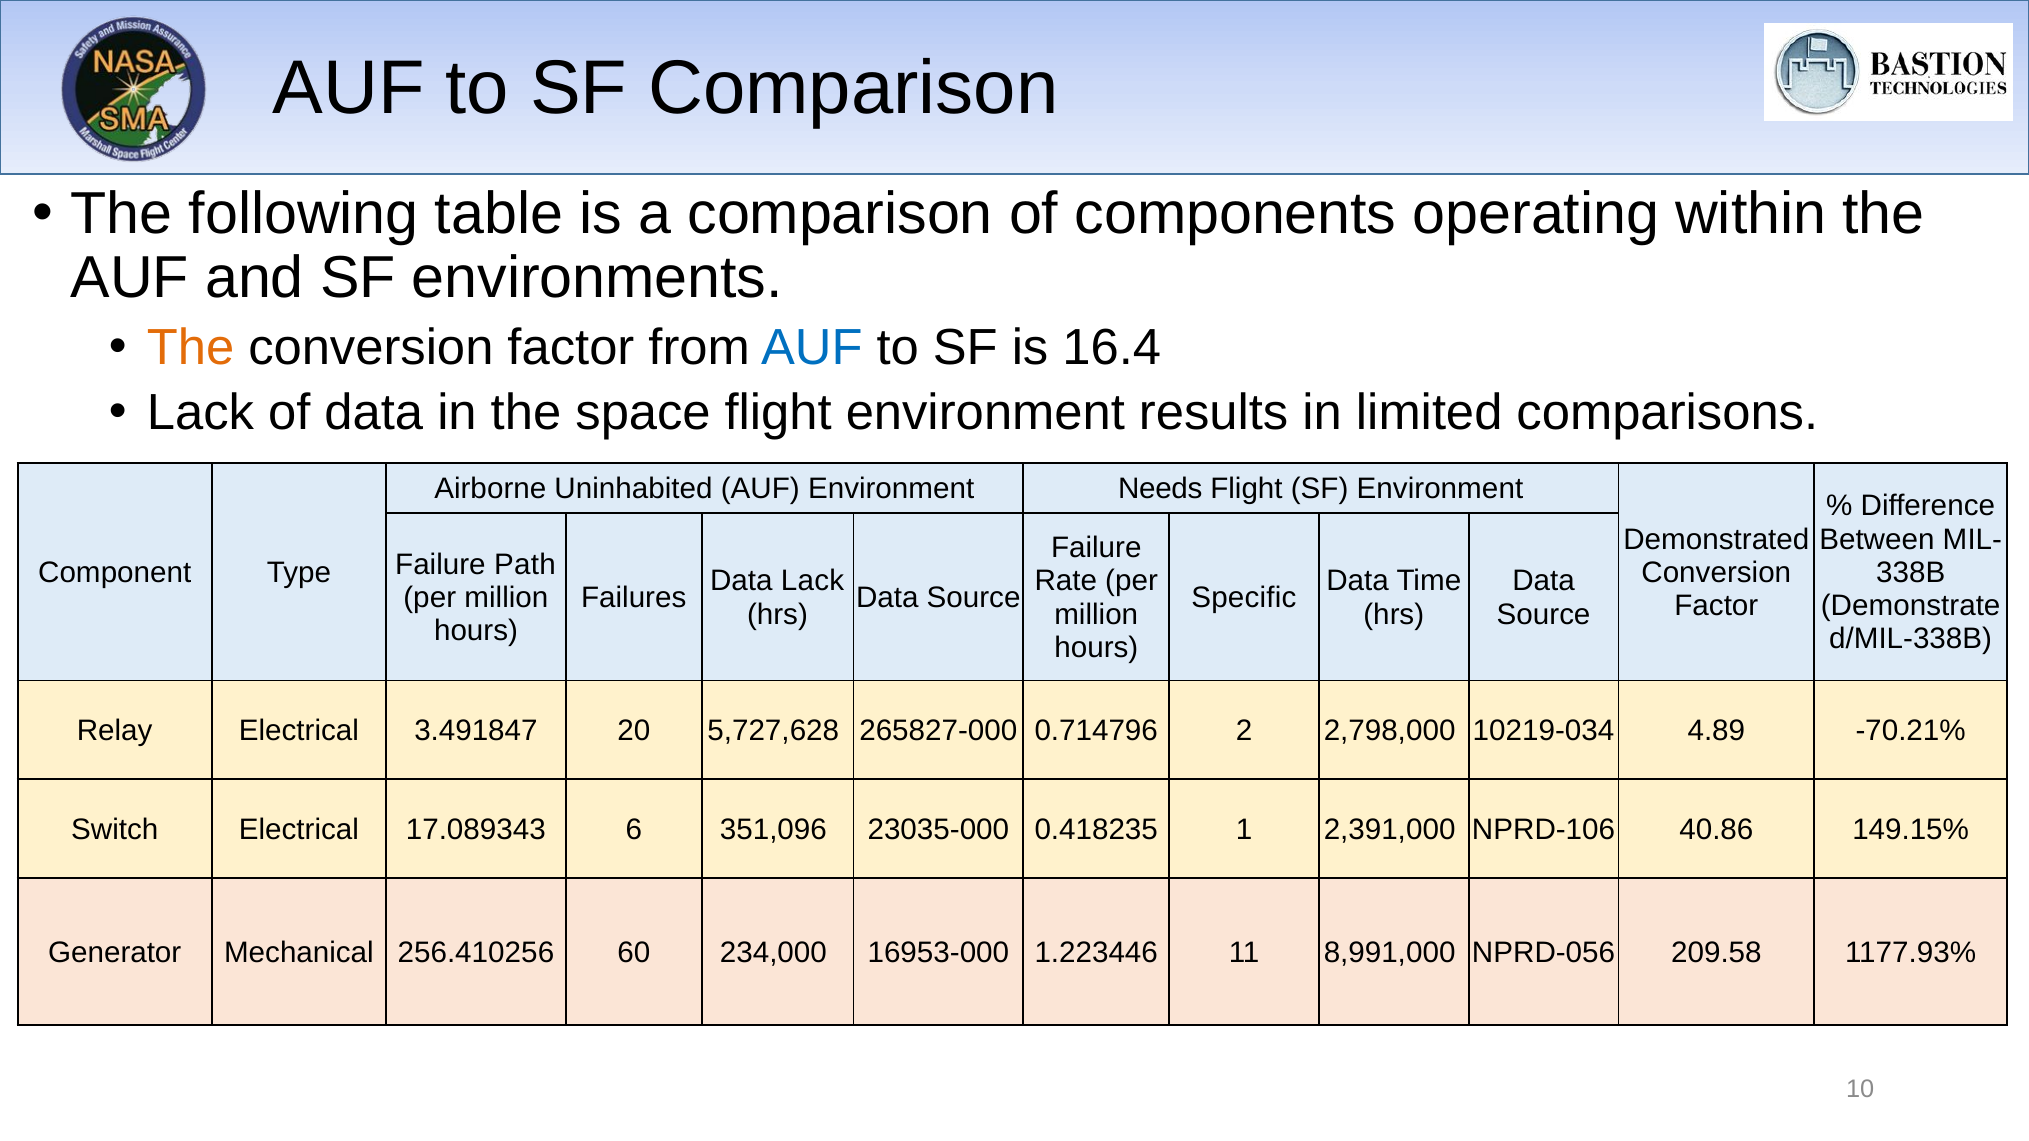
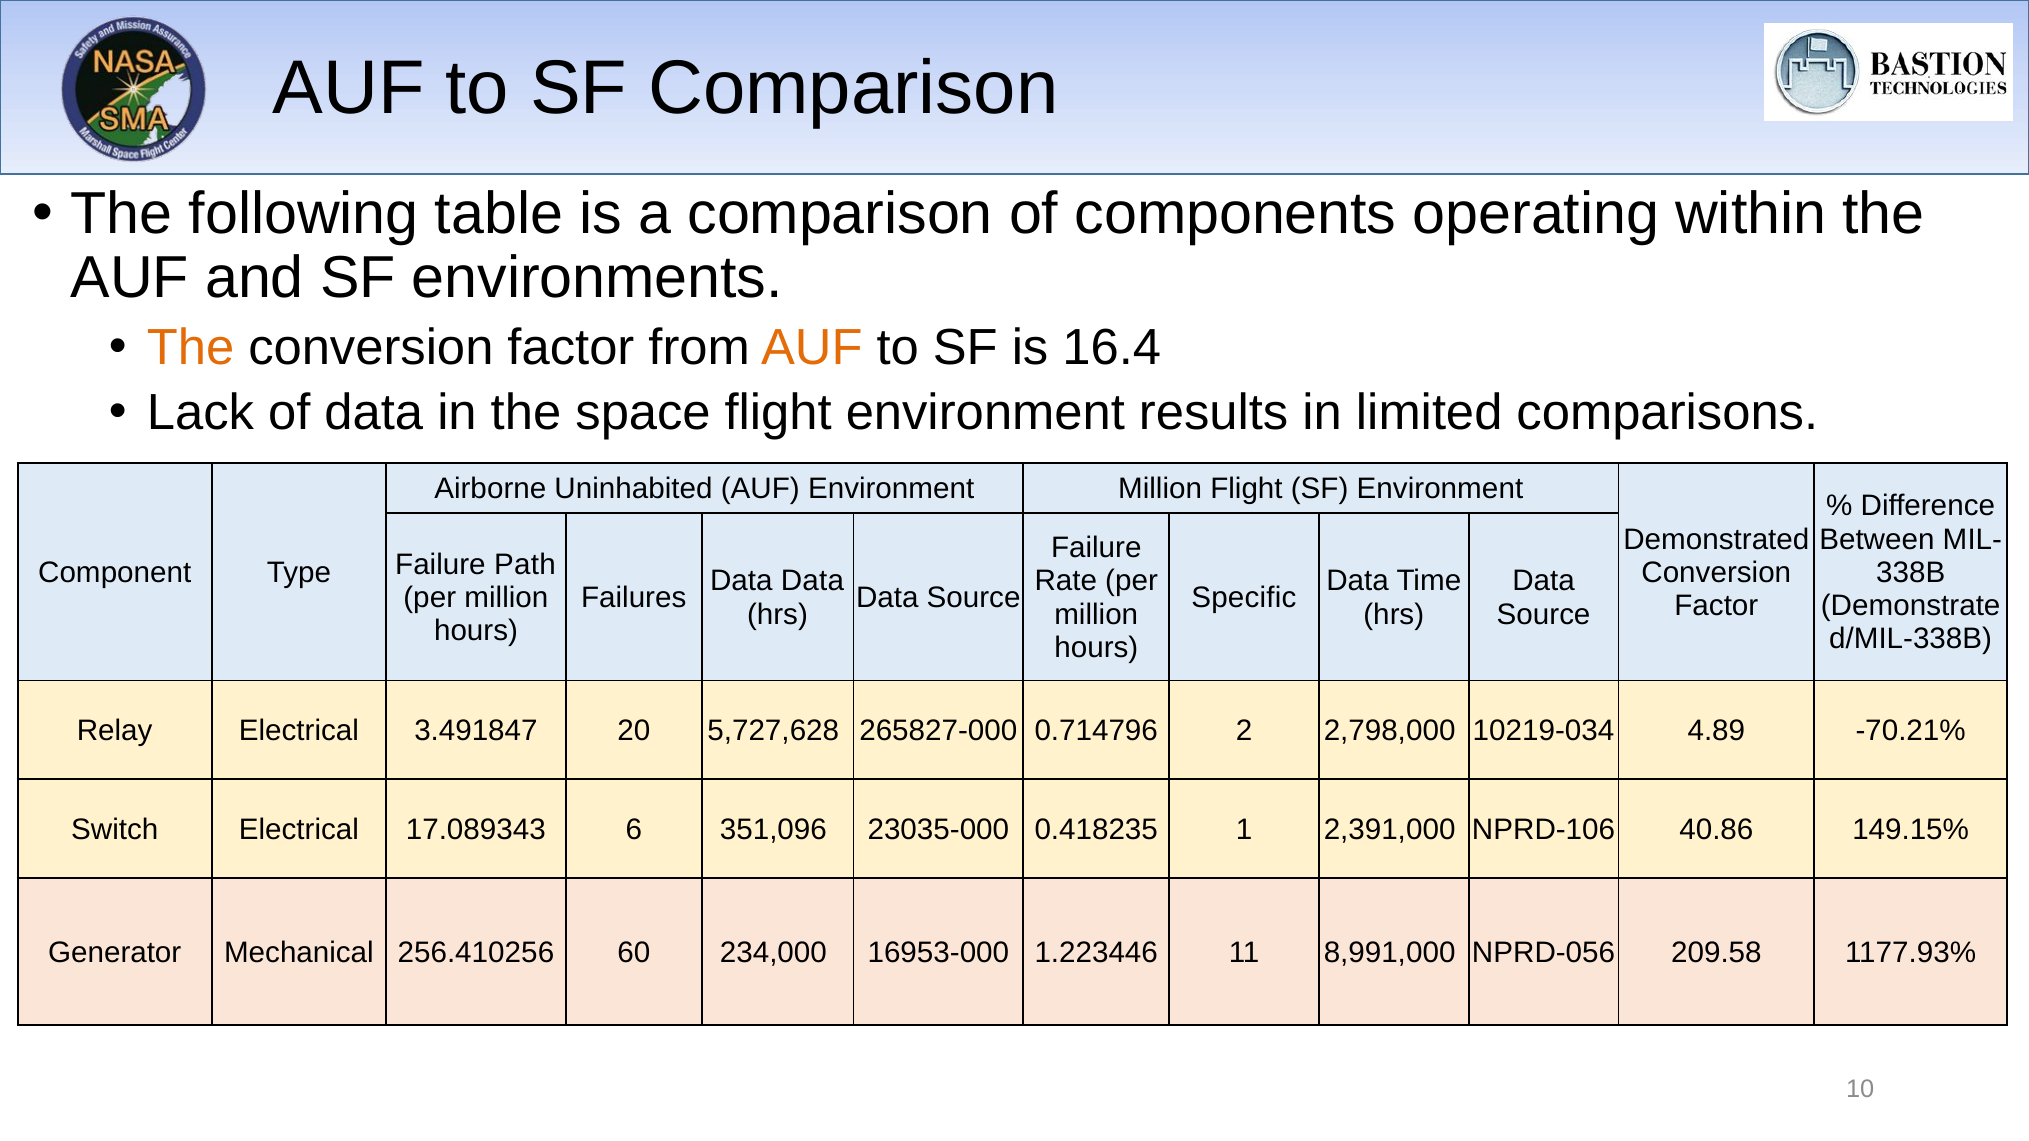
AUF at (812, 348) colour: blue -> orange
Environment Needs: Needs -> Million
Data Lack: Lack -> Data
